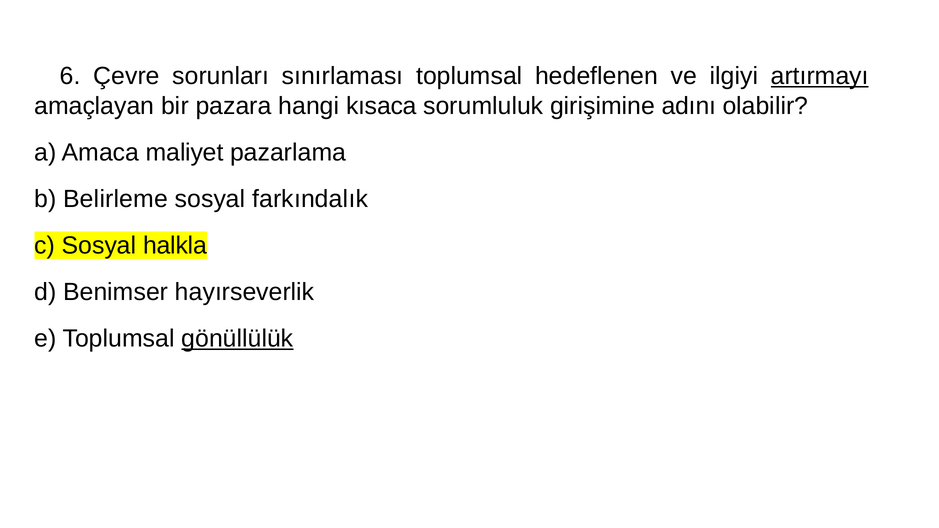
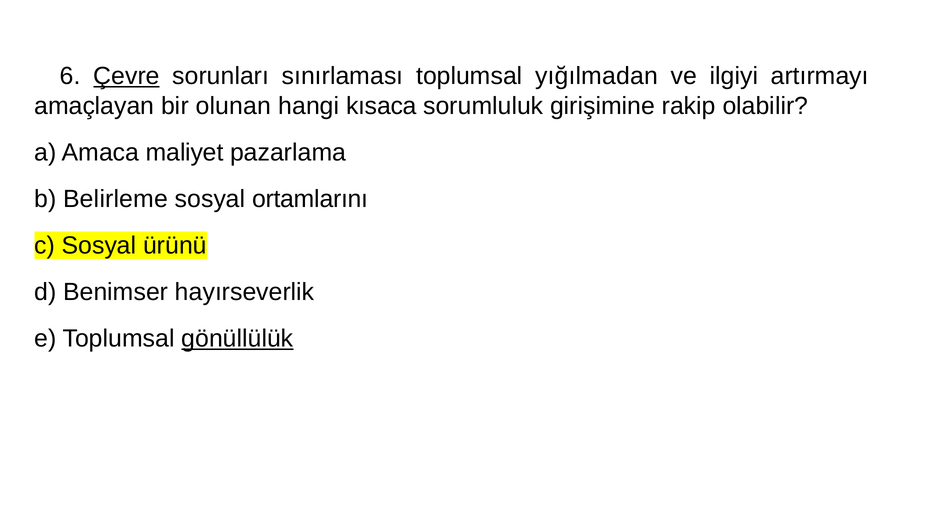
Çevre underline: none -> present
hedeflenen: hedeflenen -> yığılmadan
artırmayı underline: present -> none
pazara: pazara -> olunan
adını: adını -> rakip
farkındalık: farkındalık -> ortamlarını
halkla: halkla -> ürünü
